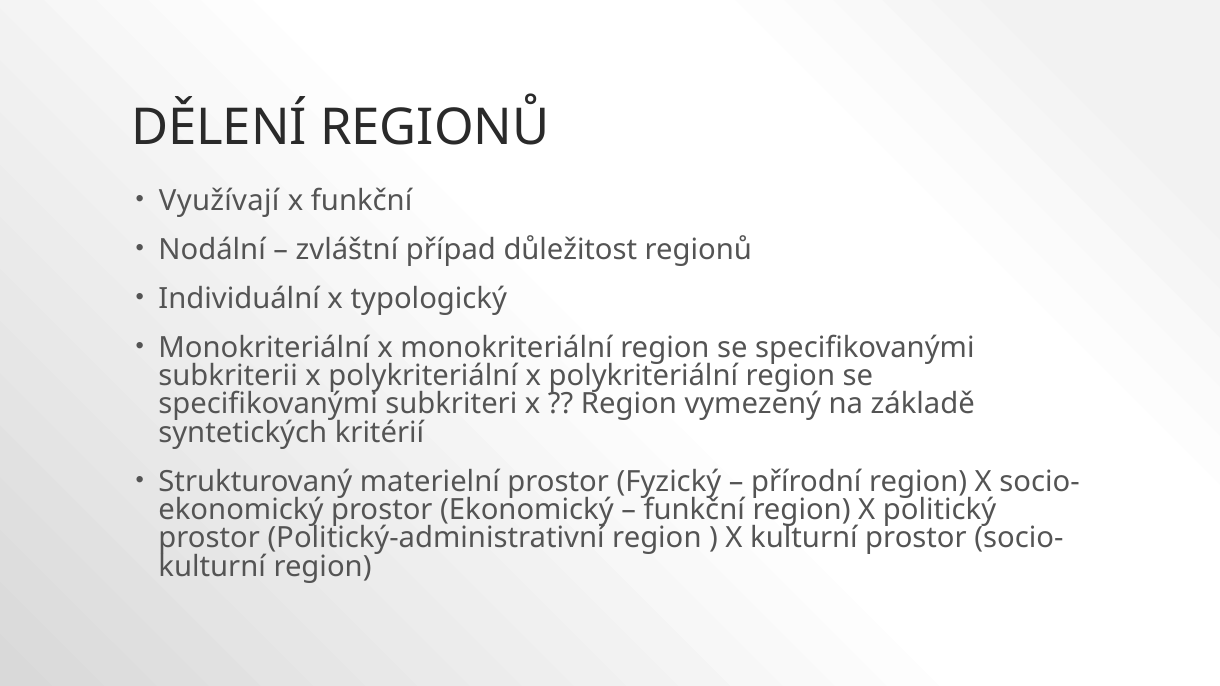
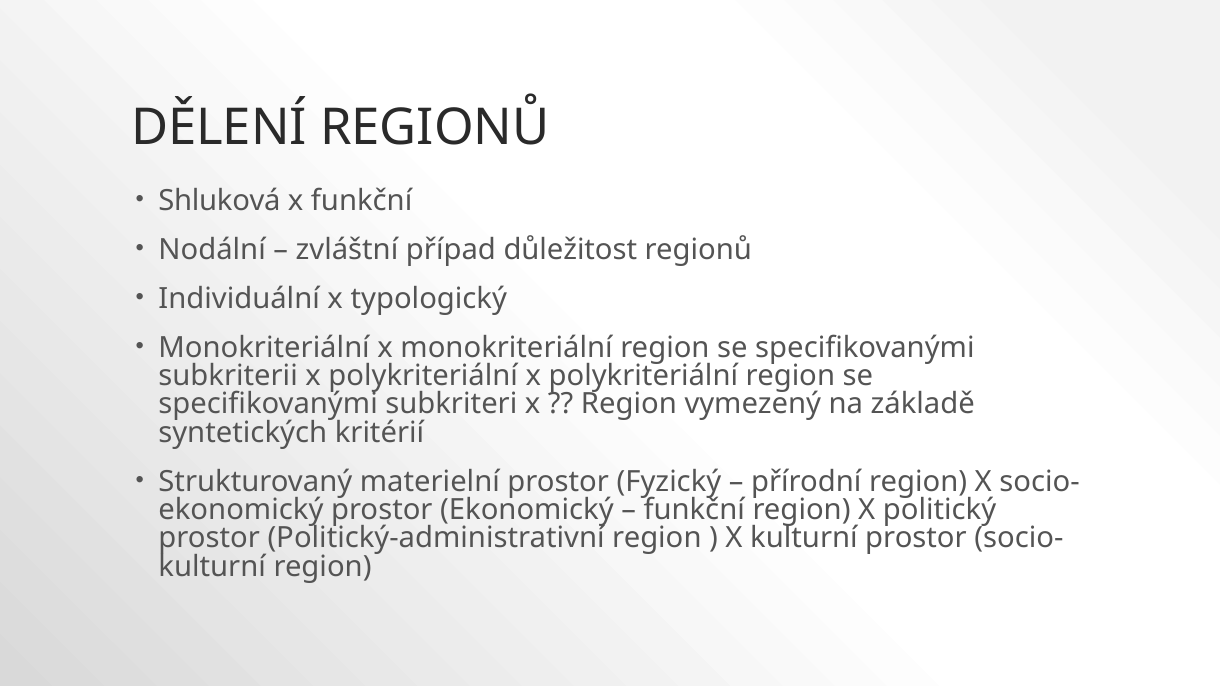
Využívají: Využívají -> Shluková
